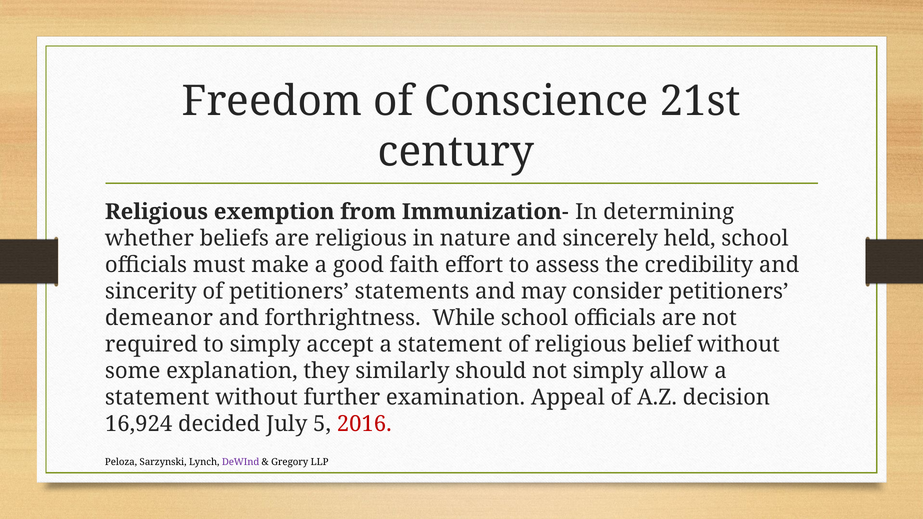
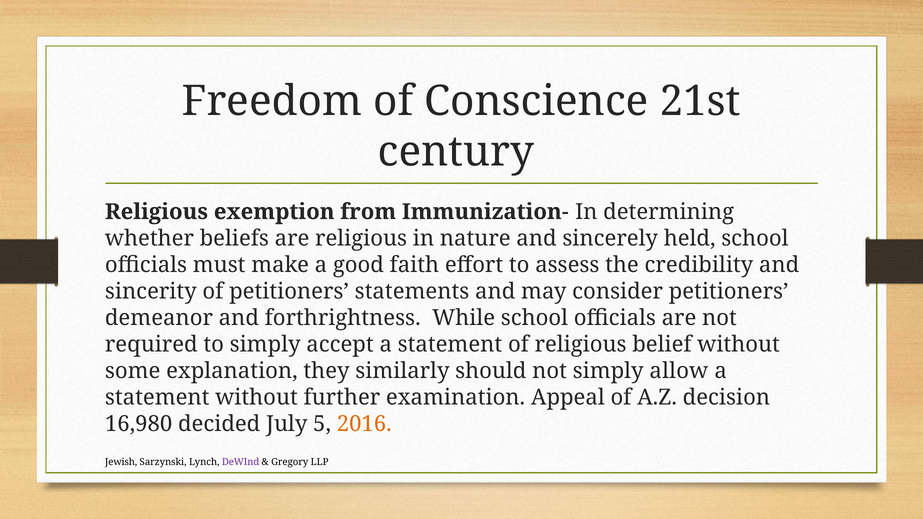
16,924: 16,924 -> 16,980
2016 colour: red -> orange
Peloza: Peloza -> Jewish
